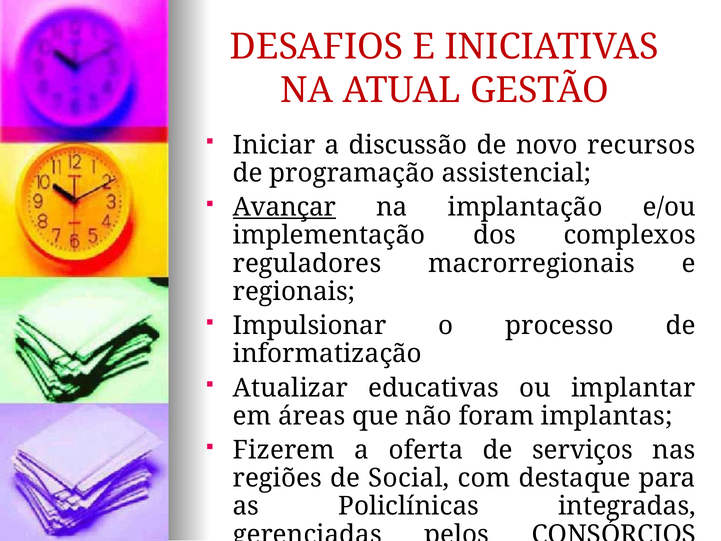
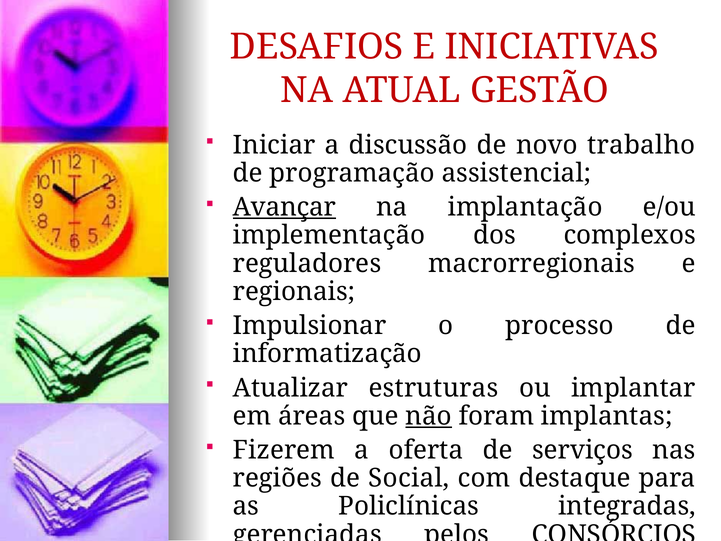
recursos: recursos -> trabalho
educativas: educativas -> estruturas
não underline: none -> present
